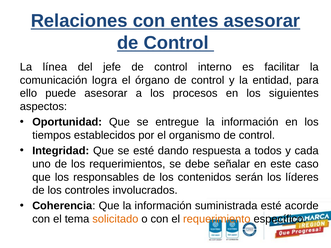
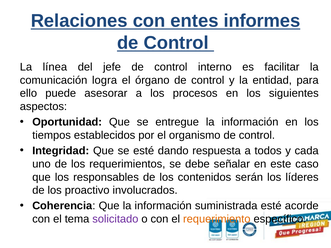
entes asesorar: asesorar -> informes
controles: controles -> proactivo
solicitado colour: orange -> purple
